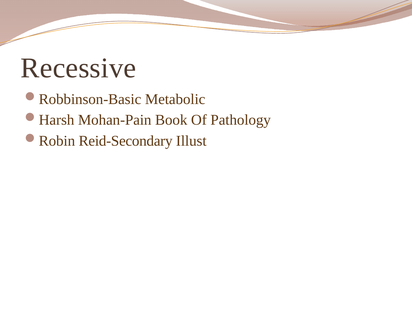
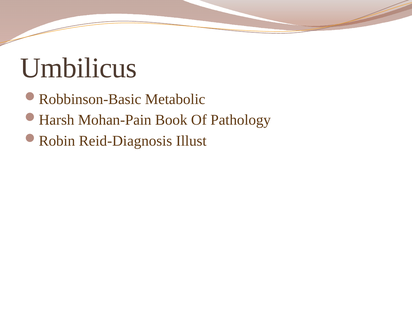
Recessive: Recessive -> Umbilicus
Reid-Secondary: Reid-Secondary -> Reid-Diagnosis
